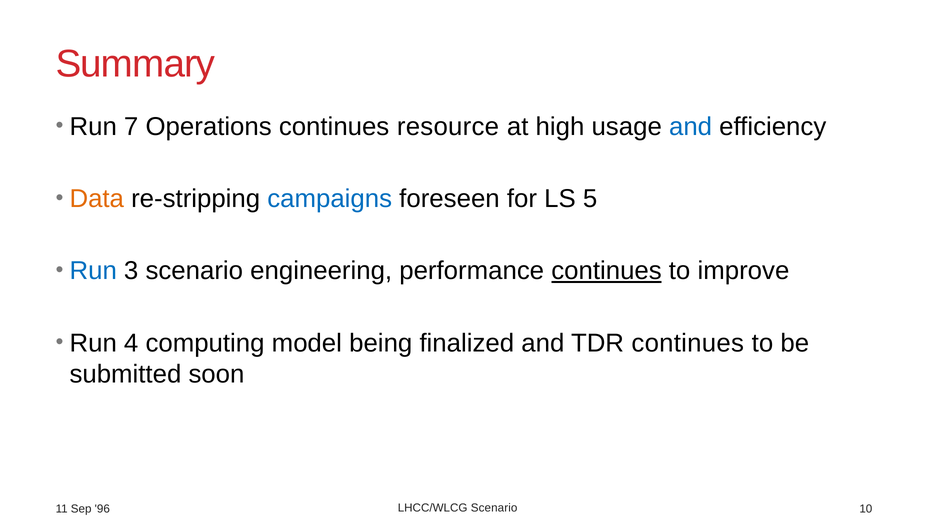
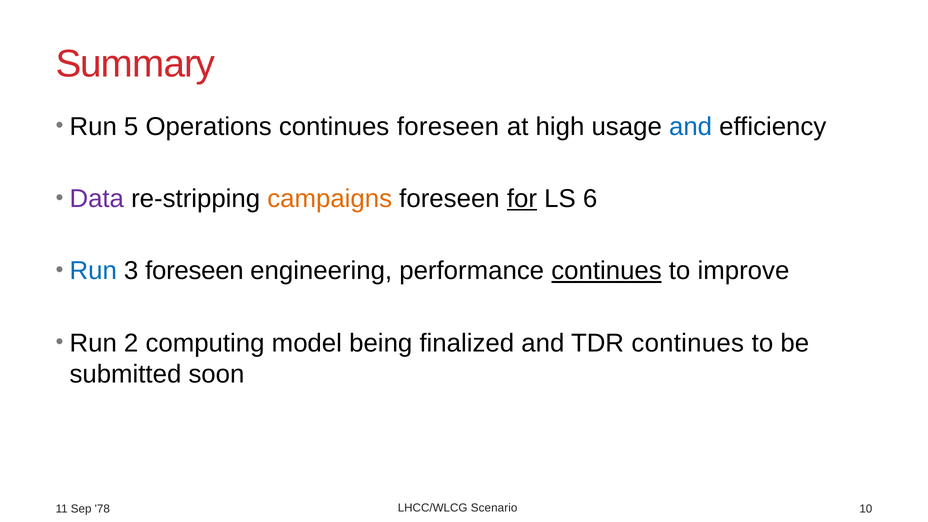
7: 7 -> 5
continues resource: resource -> foreseen
Data colour: orange -> purple
campaigns colour: blue -> orange
for underline: none -> present
5: 5 -> 6
3 scenario: scenario -> foreseen
4: 4 -> 2
96: 96 -> 78
